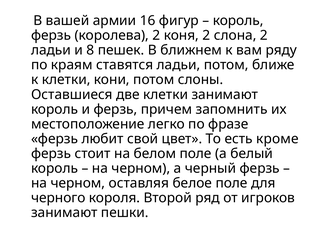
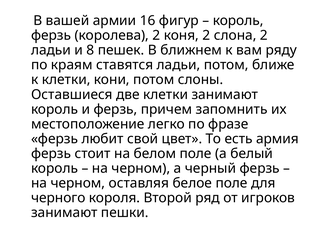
кроме: кроме -> армия
